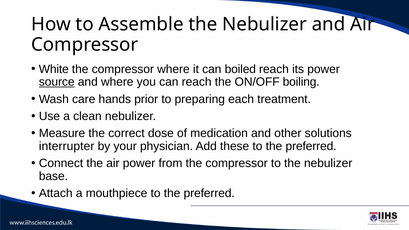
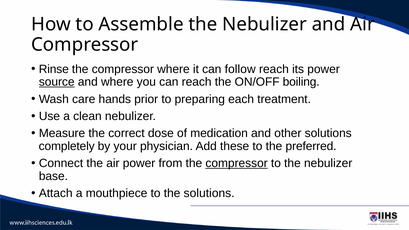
White: White -> Rinse
boiled: boiled -> follow
interrupter: interrupter -> completely
compressor at (237, 163) underline: none -> present
mouthpiece to the preferred: preferred -> solutions
